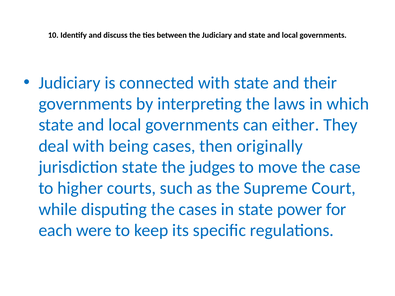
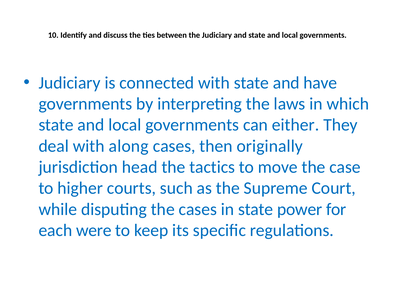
their: their -> have
being: being -> along
jurisdiction state: state -> head
judges: judges -> tactics
